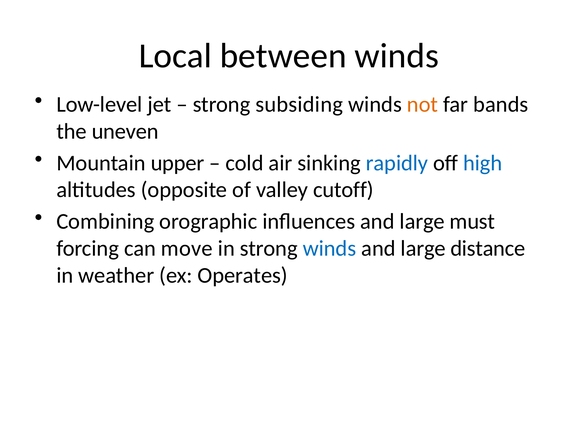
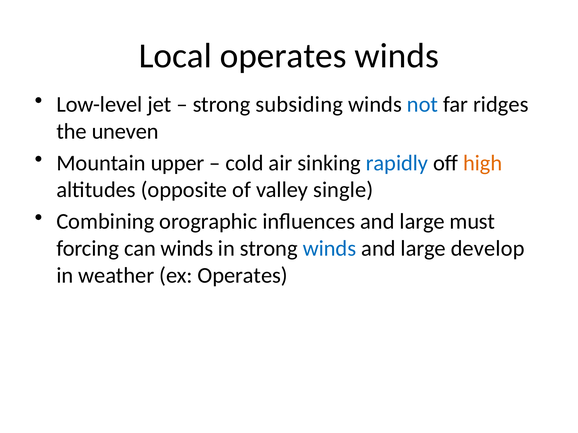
Local between: between -> operates
not colour: orange -> blue
bands: bands -> ridges
high colour: blue -> orange
cutoff: cutoff -> single
can move: move -> winds
distance: distance -> develop
